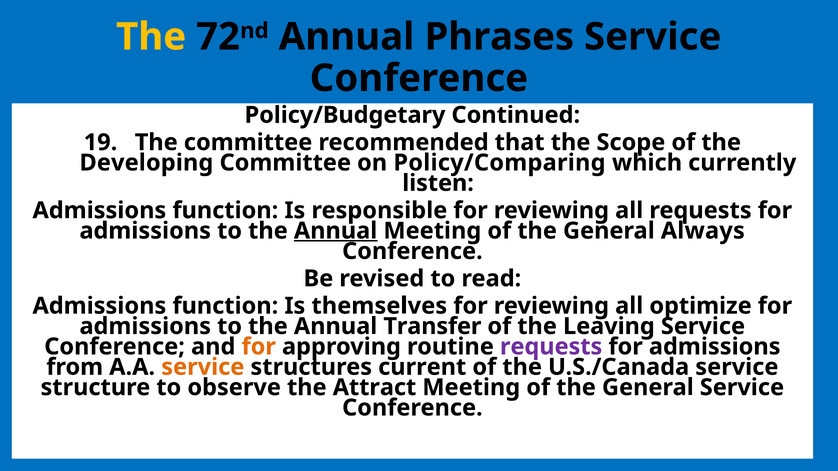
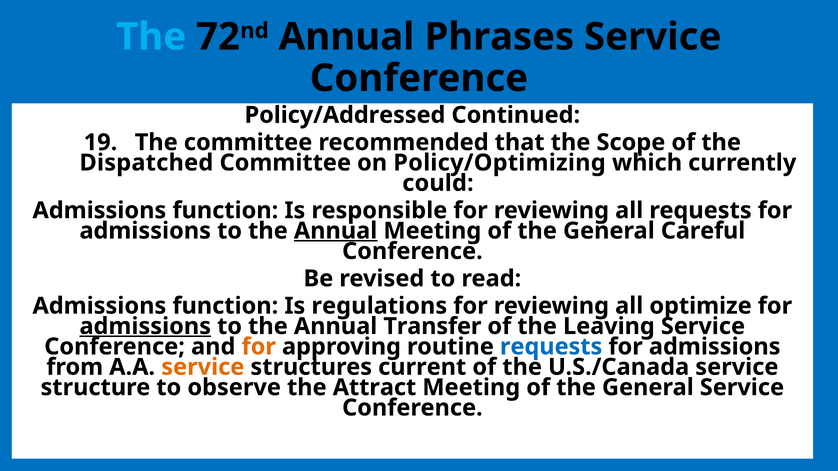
The at (151, 37) colour: yellow -> light blue
Policy/Budgetary: Policy/Budgetary -> Policy/Addressed
Developing: Developing -> Dispatched
Policy/Comparing: Policy/Comparing -> Policy/Optimizing
listen: listen -> could
Always: Always -> Careful
themselves: themselves -> regulations
admissions at (145, 327) underline: none -> present
requests at (551, 347) colour: purple -> blue
